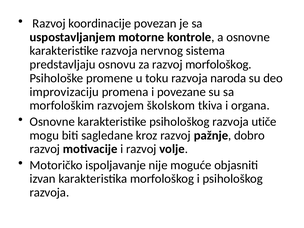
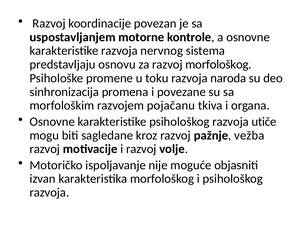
improvizaciju: improvizaciju -> sinhronizacija
školskom: školskom -> pojačanu
dobro: dobro -> vežba
